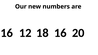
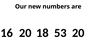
16 12: 12 -> 20
18 16: 16 -> 53
